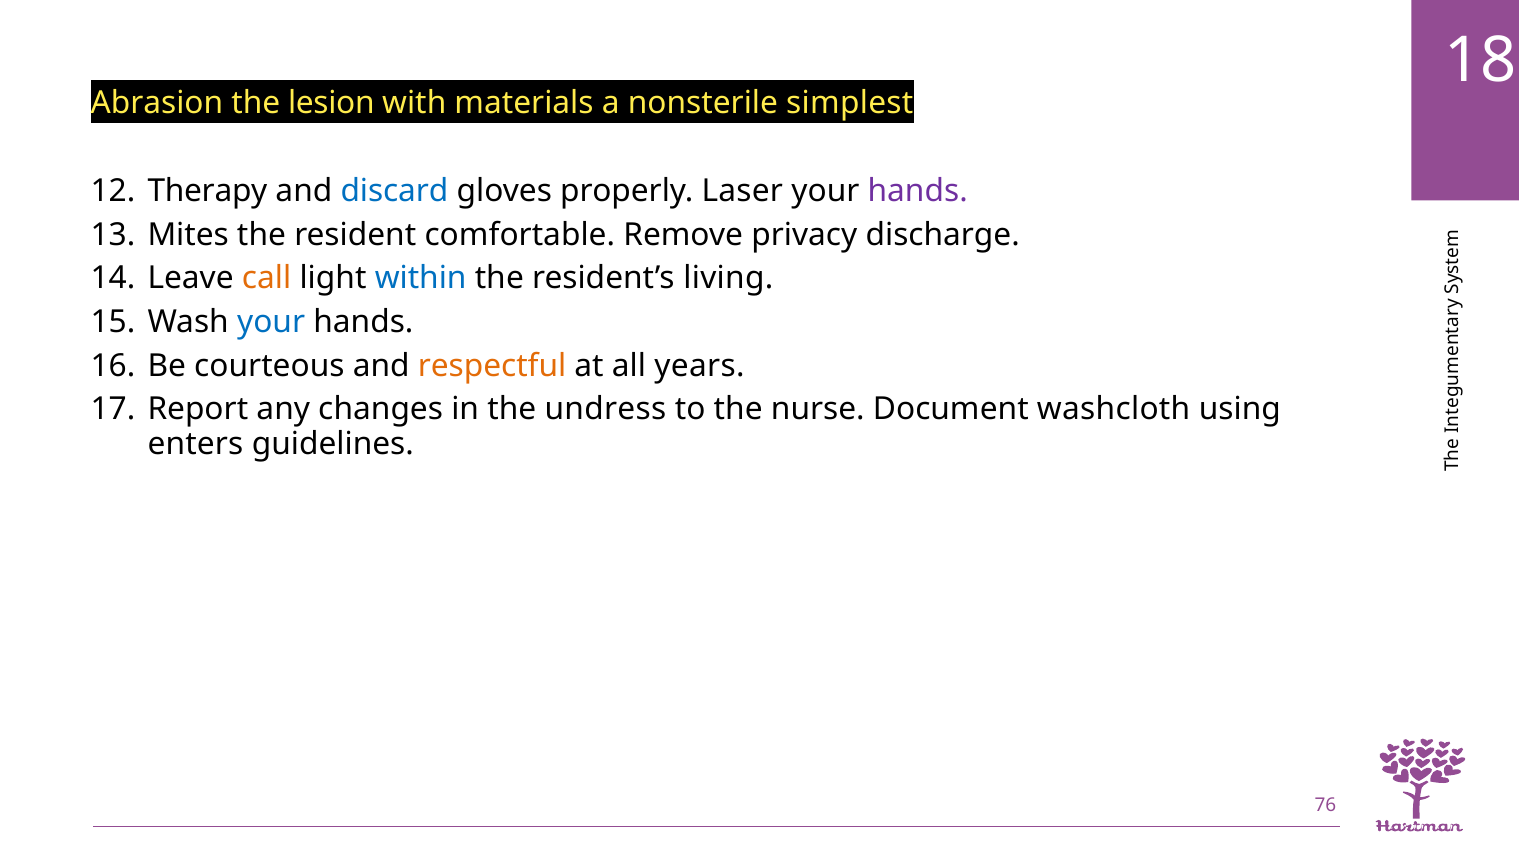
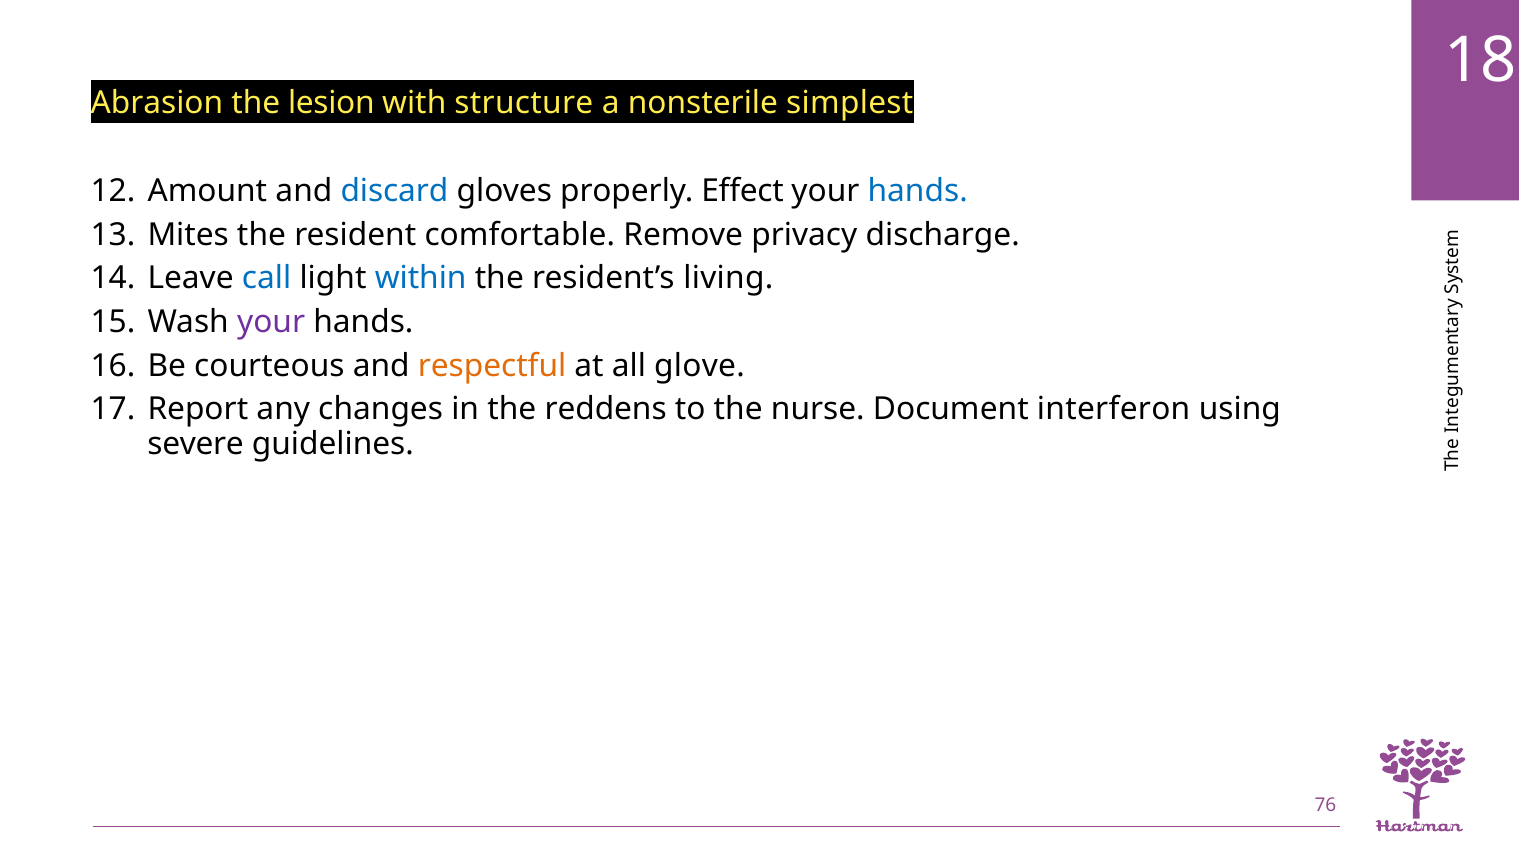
materials: materials -> structure
Therapy: Therapy -> Amount
Laser: Laser -> Effect
hands at (918, 191) colour: purple -> blue
call colour: orange -> blue
your at (271, 322) colour: blue -> purple
years: years -> glove
undress: undress -> reddens
washcloth: washcloth -> interferon
enters: enters -> severe
